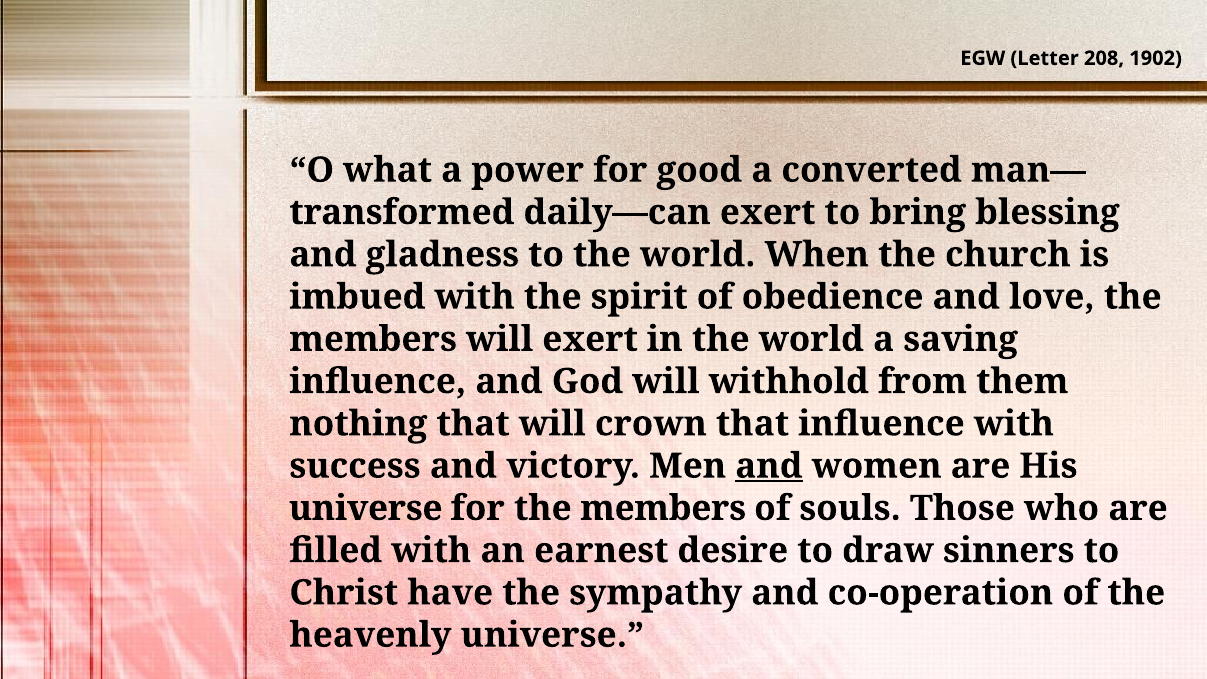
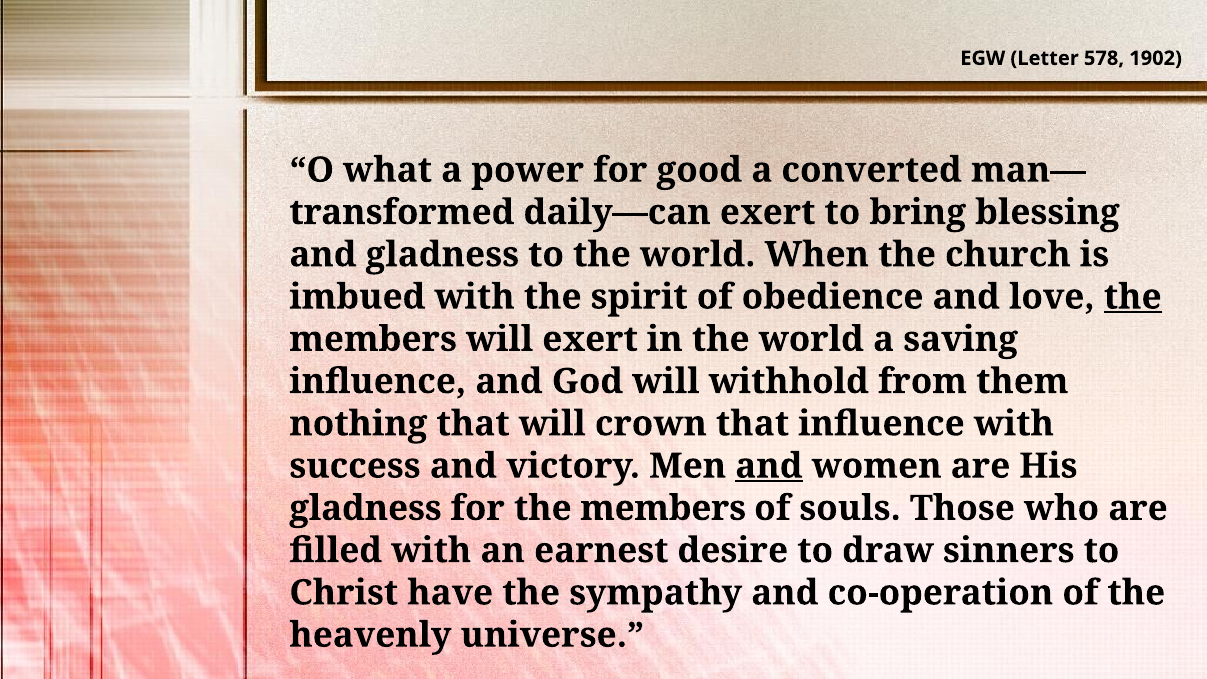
208: 208 -> 578
the at (1133, 297) underline: none -> present
universe at (366, 508): universe -> gladness
